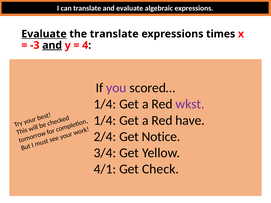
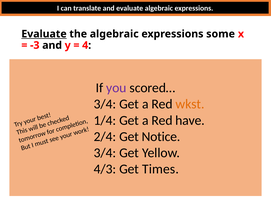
the translate: translate -> algebraic
times: times -> some
and at (52, 45) underline: present -> none
1/4 at (105, 104): 1/4 -> 3/4
wkst colour: purple -> orange
4/1: 4/1 -> 4/3
Check: Check -> Times
